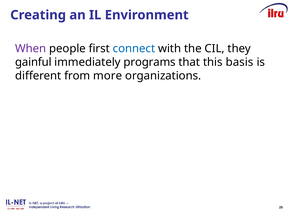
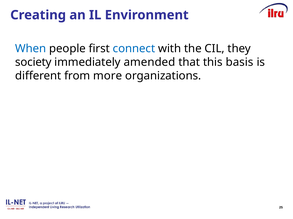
When colour: purple -> blue
gainful: gainful -> society
programs: programs -> amended
